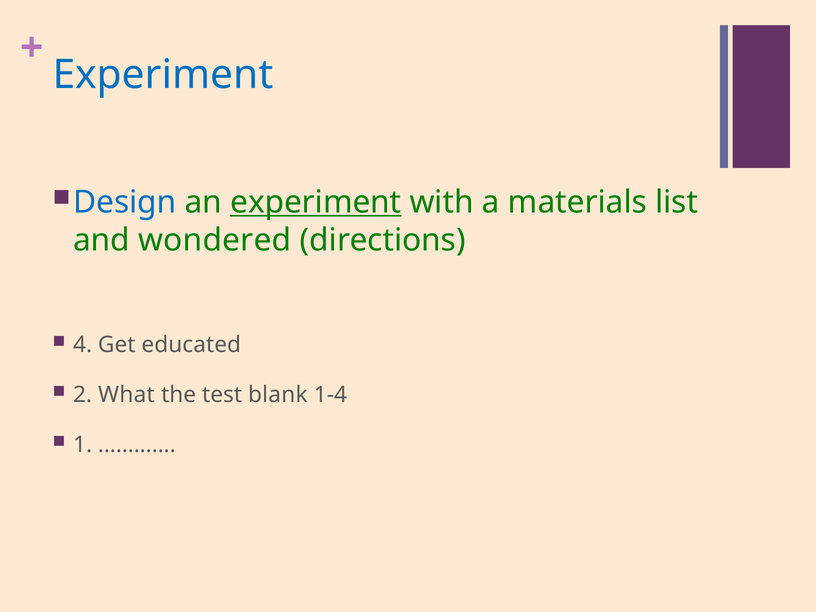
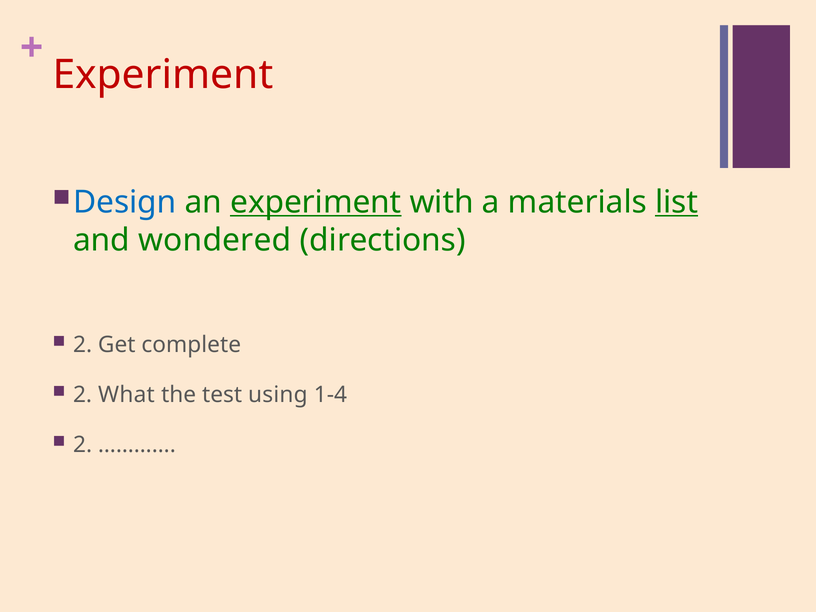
Experiment at (163, 75) colour: blue -> red
list underline: none -> present
4 at (83, 345): 4 -> 2
educated: educated -> complete
blank: blank -> using
1 at (83, 445): 1 -> 2
